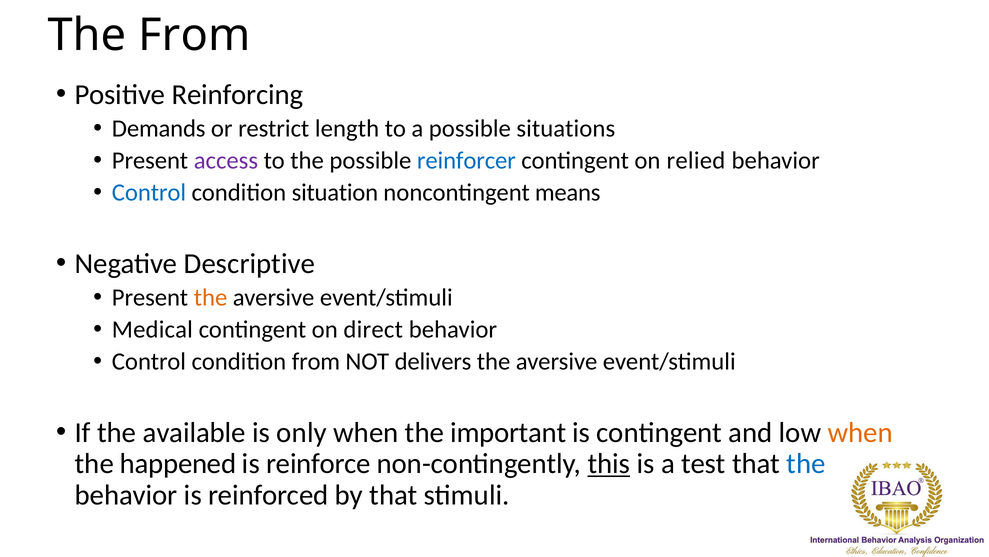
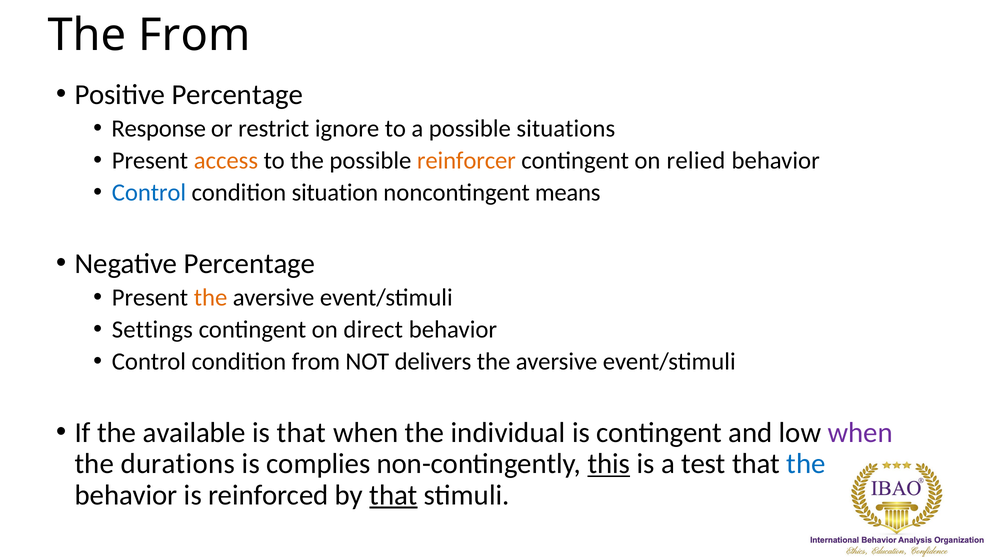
Positive Reinforcing: Reinforcing -> Percentage
Demands: Demands -> Response
length: length -> ignore
access colour: purple -> orange
reinforcer colour: blue -> orange
Negative Descriptive: Descriptive -> Percentage
Medical: Medical -> Settings
is only: only -> that
important: important -> individual
when at (860, 432) colour: orange -> purple
happened: happened -> durations
reinforce: reinforce -> complies
that at (393, 494) underline: none -> present
